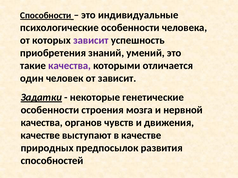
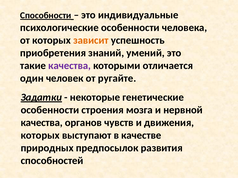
зависит at (91, 40) colour: purple -> orange
от зависит: зависит -> ругайте
качестве at (40, 136): качестве -> которых
